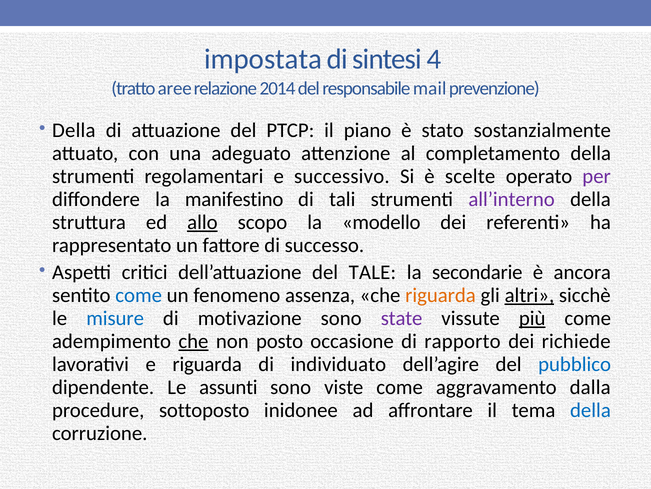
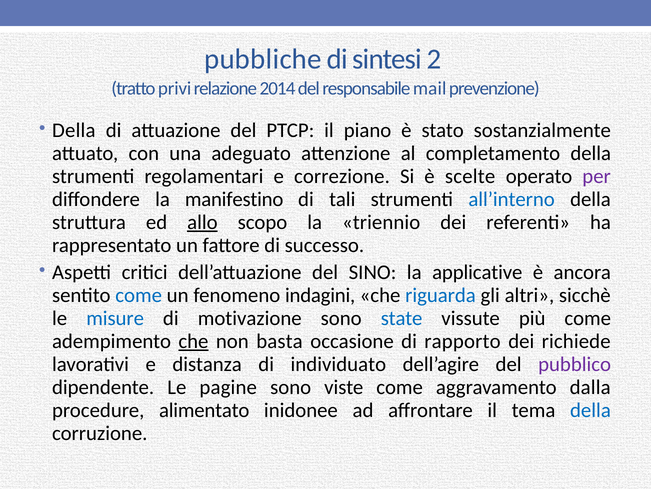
impostata: impostata -> pubbliche
4: 4 -> 2
aree: aree -> privi
successivo: successivo -> correzione
all’interno colour: purple -> blue
modello: modello -> triennio
TALE: TALE -> SINO
secondarie: secondarie -> applicative
assenza: assenza -> indagini
riguarda at (440, 295) colour: orange -> blue
altri underline: present -> none
state colour: purple -> blue
più underline: present -> none
posto: posto -> basta
e riguarda: riguarda -> distanza
pubblico colour: blue -> purple
assunti: assunti -> pagine
sottoposto: sottoposto -> alimentato
